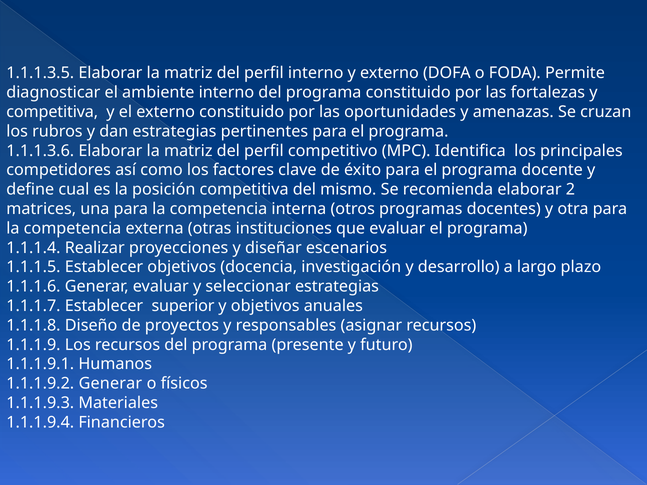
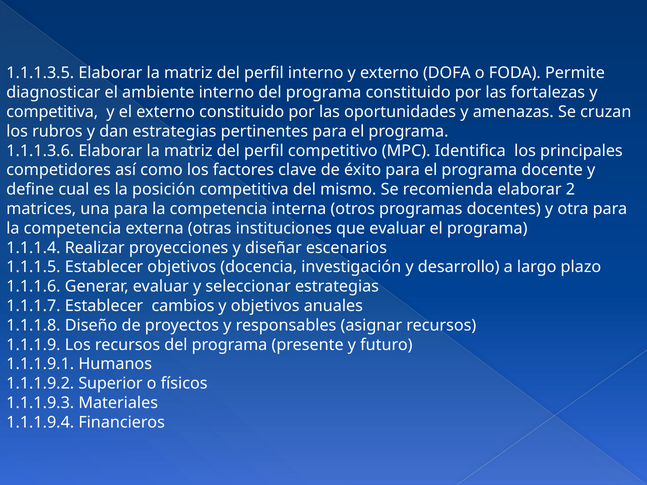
superior: superior -> cambios
1.1.1.9.2 Generar: Generar -> Superior
